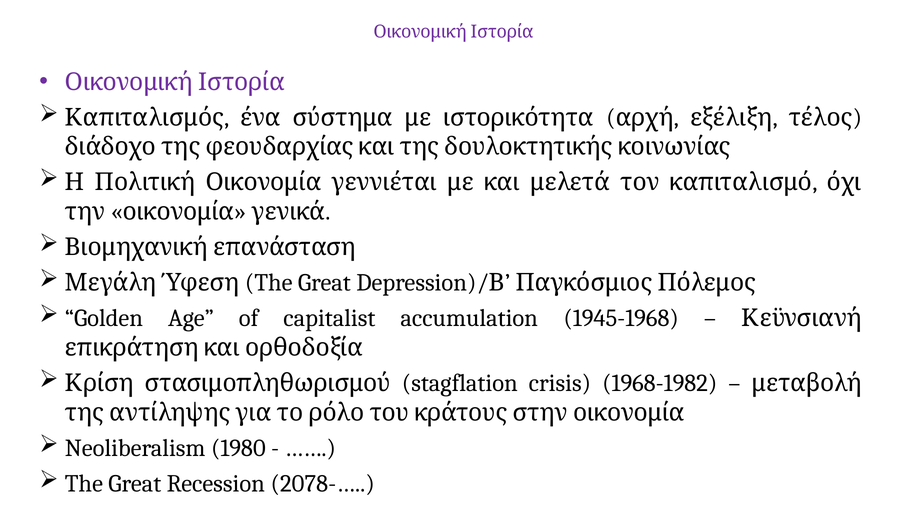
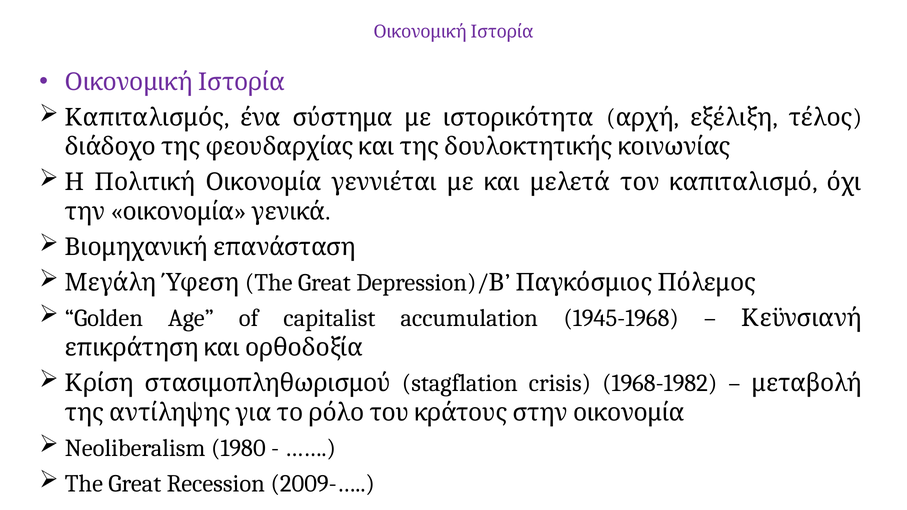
2078-…: 2078-… -> 2009-…
